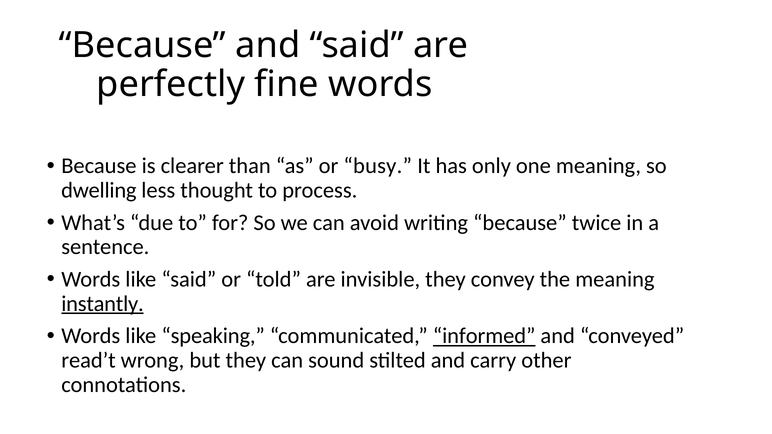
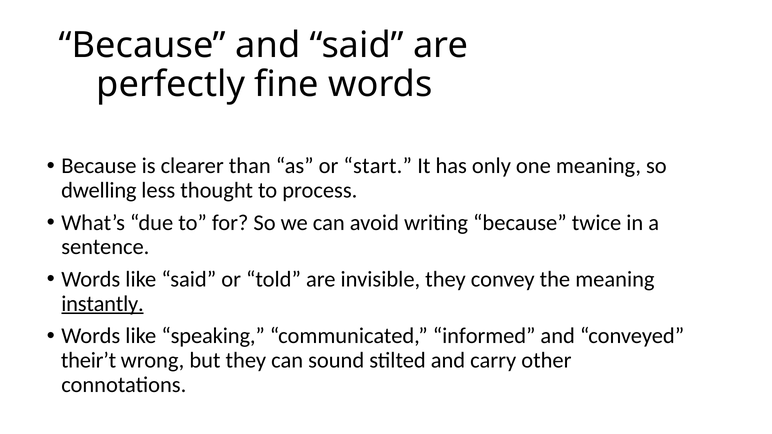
busy: busy -> start
informed underline: present -> none
read’t: read’t -> their’t
